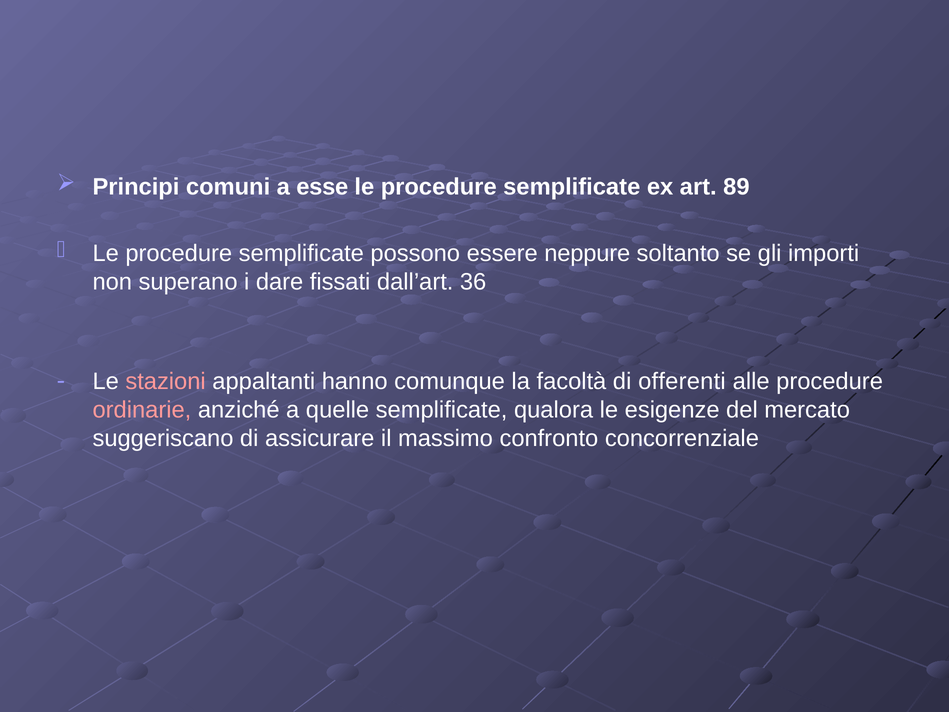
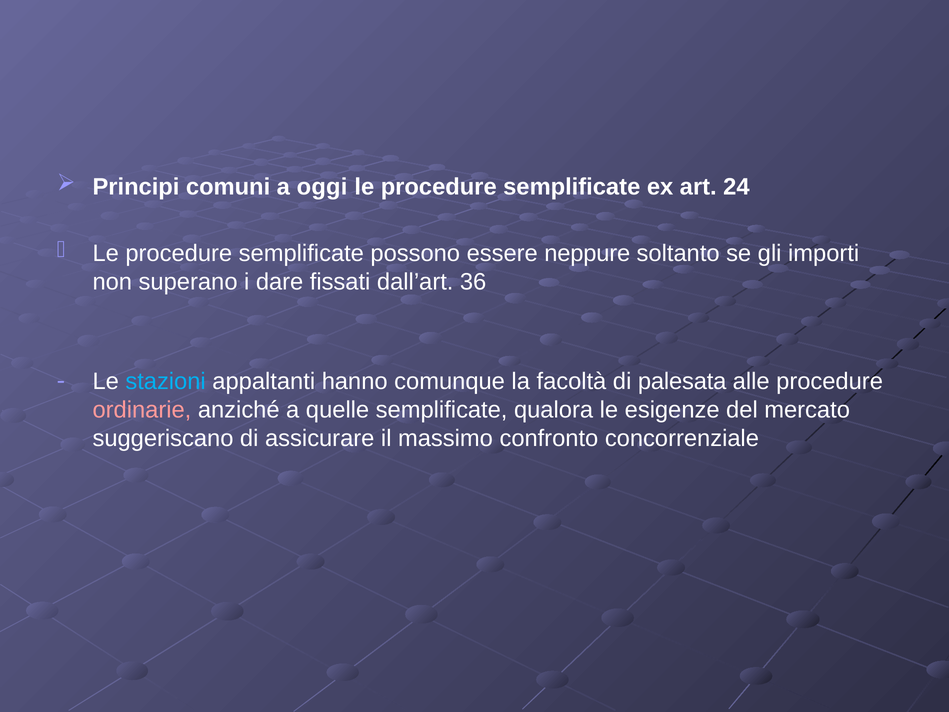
esse: esse -> oggi
89: 89 -> 24
stazioni colour: pink -> light blue
offerenti: offerenti -> palesata
